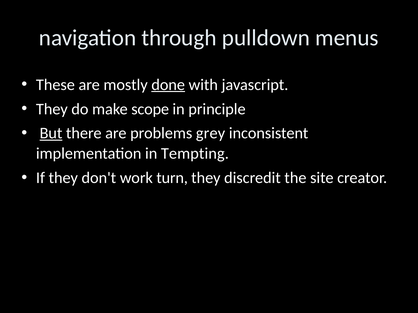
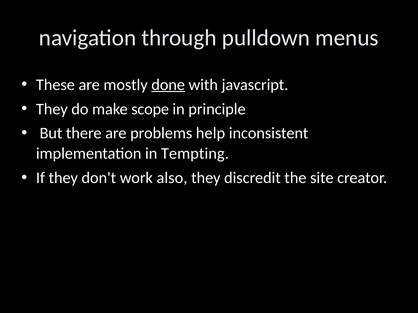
But underline: present -> none
grey: grey -> help
turn: turn -> also
